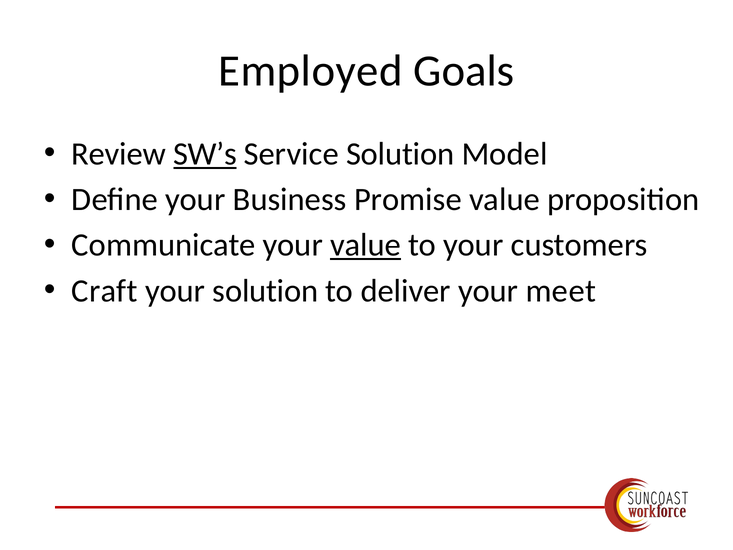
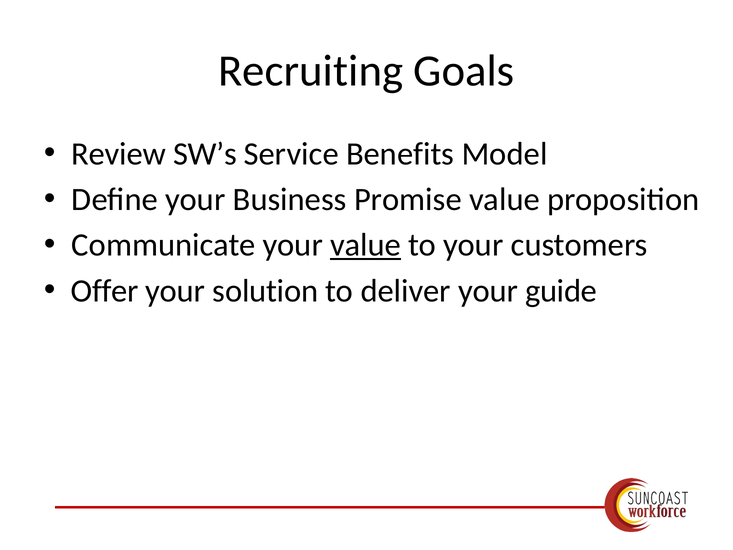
Employed: Employed -> Recruiting
SW’s underline: present -> none
Service Solution: Solution -> Benefits
Craft: Craft -> Offer
meet: meet -> guide
